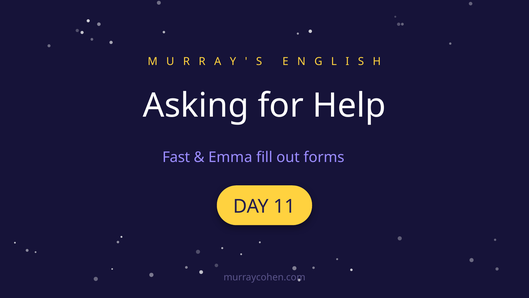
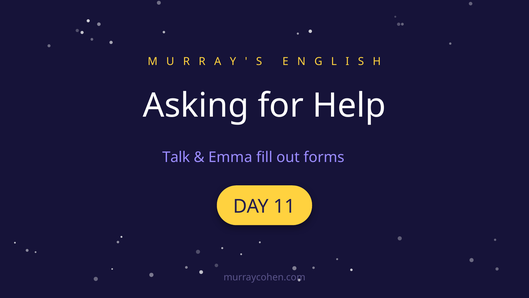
Fast: Fast -> Talk
